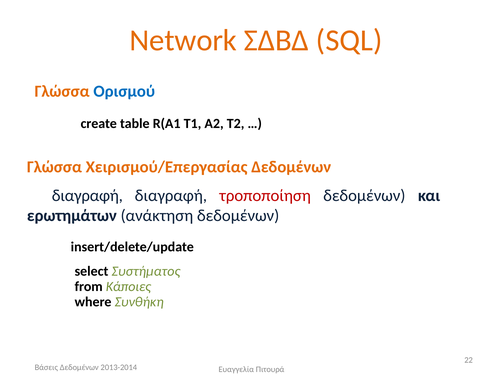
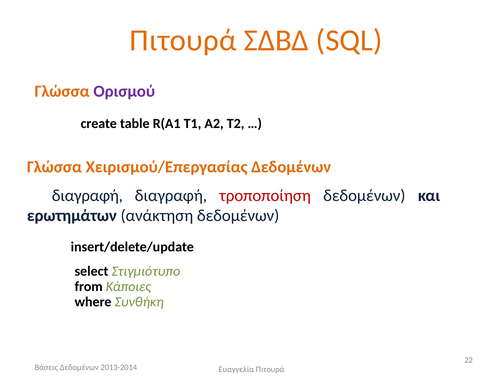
Network at (183, 40): Network -> Πιτουρά
Ορισμού colour: blue -> purple
Συστήματος: Συστήματος -> Στιγμιότυπο
